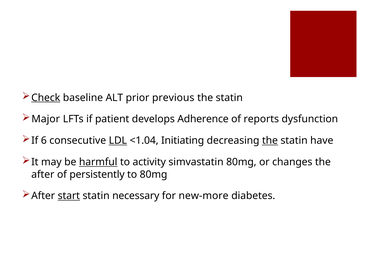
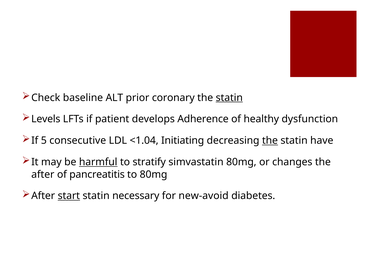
Check underline: present -> none
previous: previous -> coronary
statin at (229, 98) underline: none -> present
Major: Major -> Levels
reports: reports -> healthy
6: 6 -> 5
LDL underline: present -> none
activity: activity -> stratify
persistently: persistently -> pancreatitis
new-more: new-more -> new-avoid
